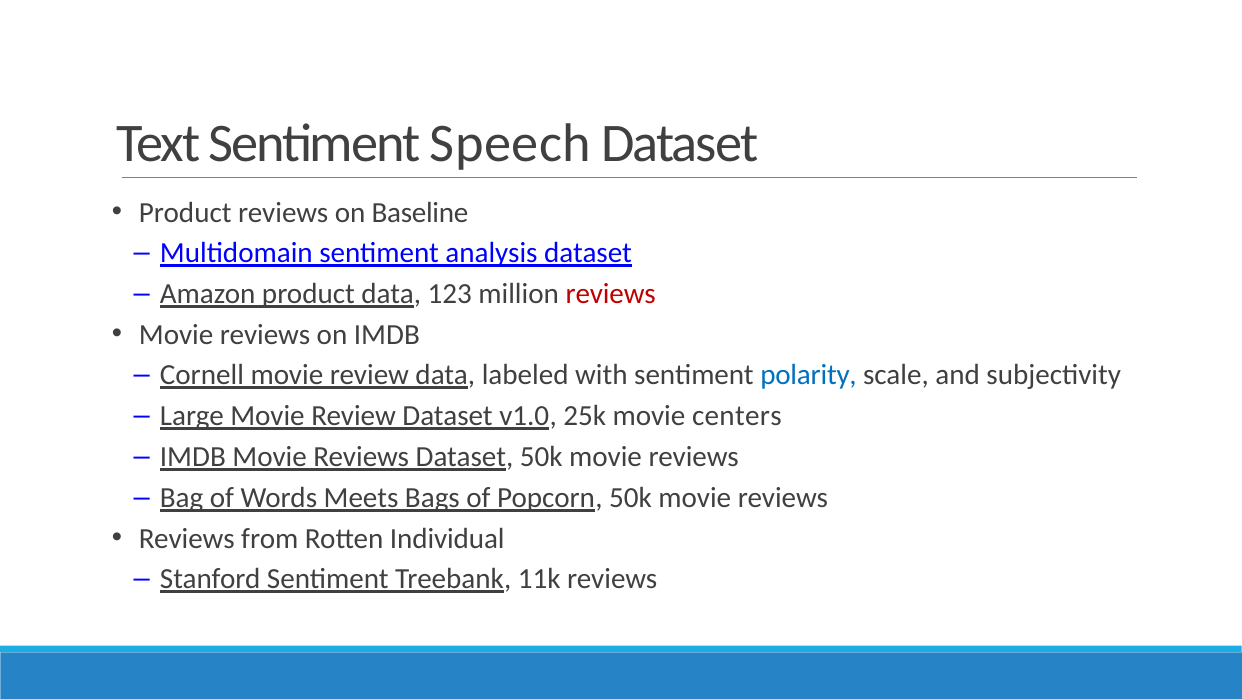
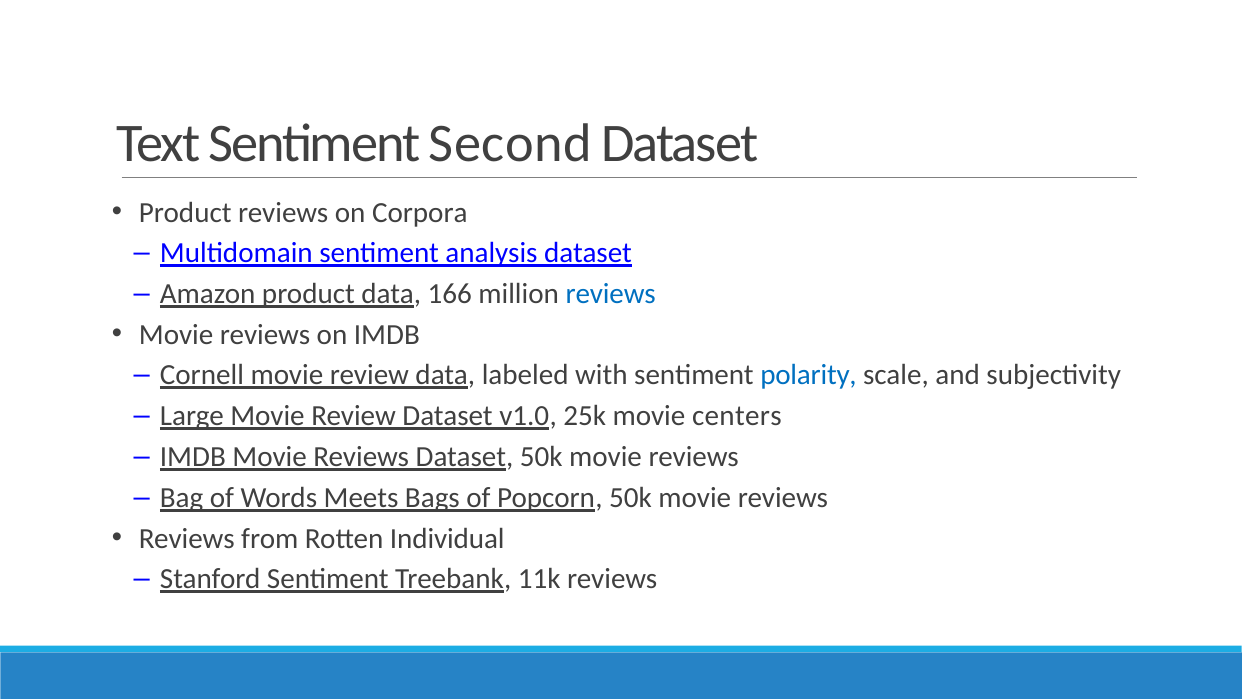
Speech: Speech -> Second
Baseline: Baseline -> Corpora
123: 123 -> 166
reviews at (611, 294) colour: red -> blue
